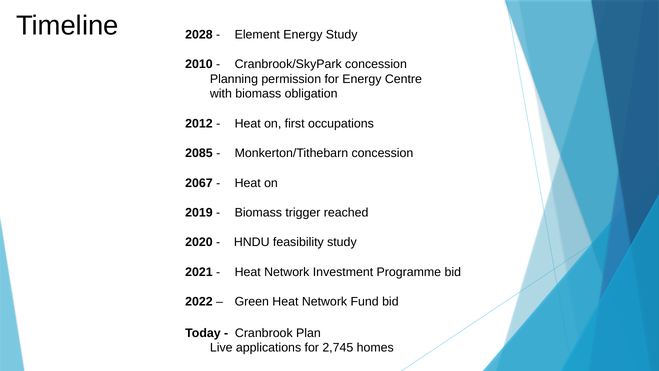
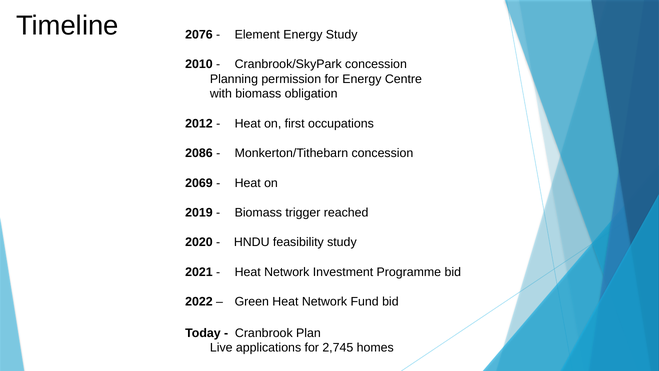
2028: 2028 -> 2076
2085: 2085 -> 2086
2067: 2067 -> 2069
